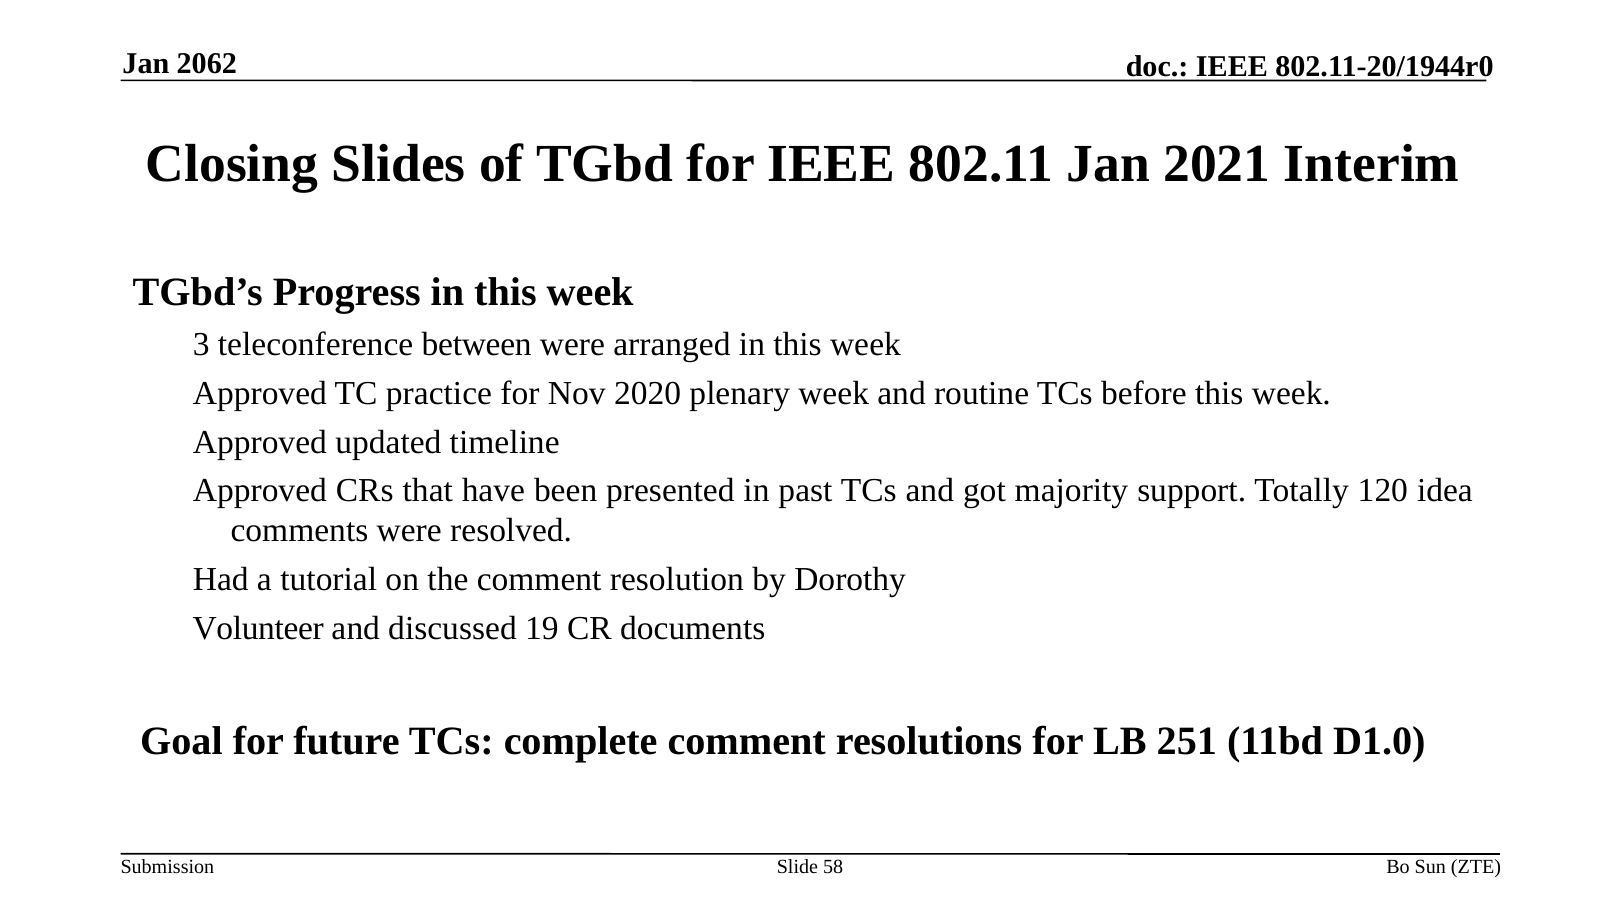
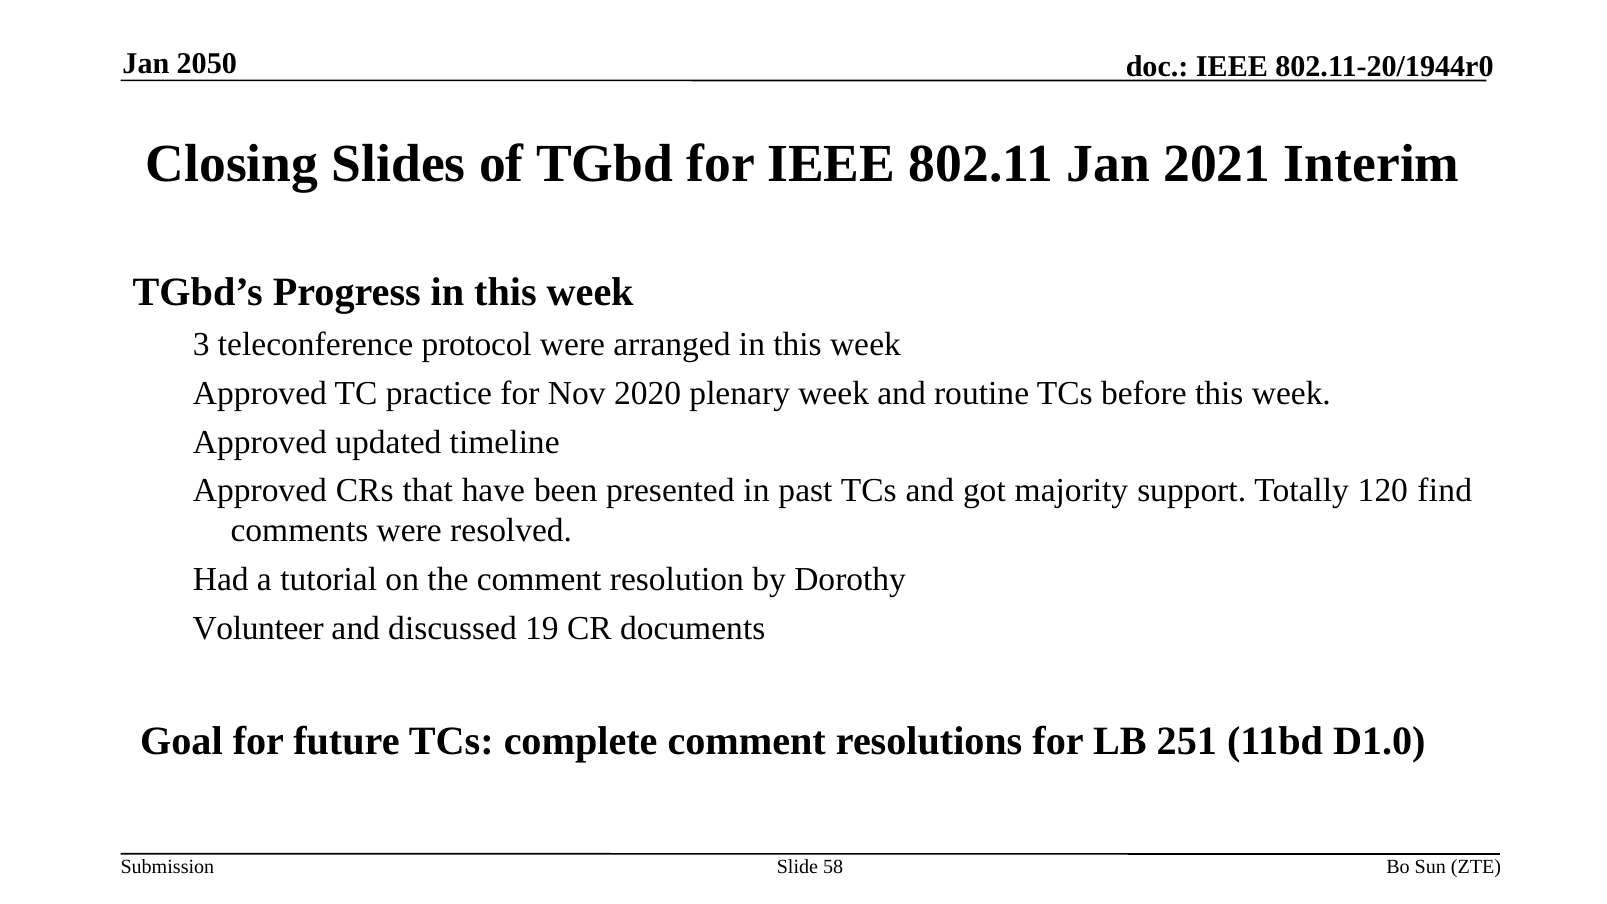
2062: 2062 -> 2050
between: between -> protocol
idea: idea -> find
